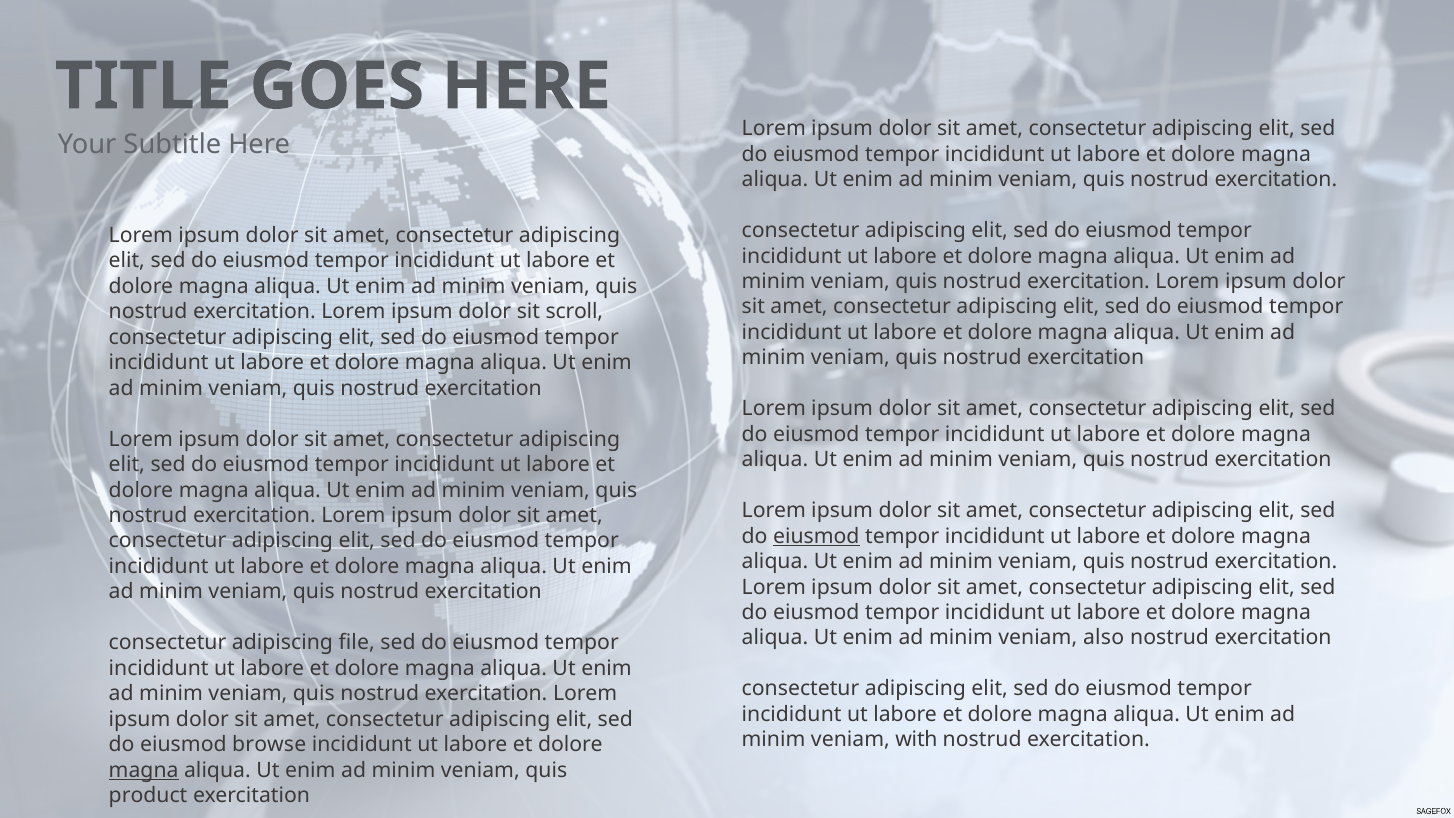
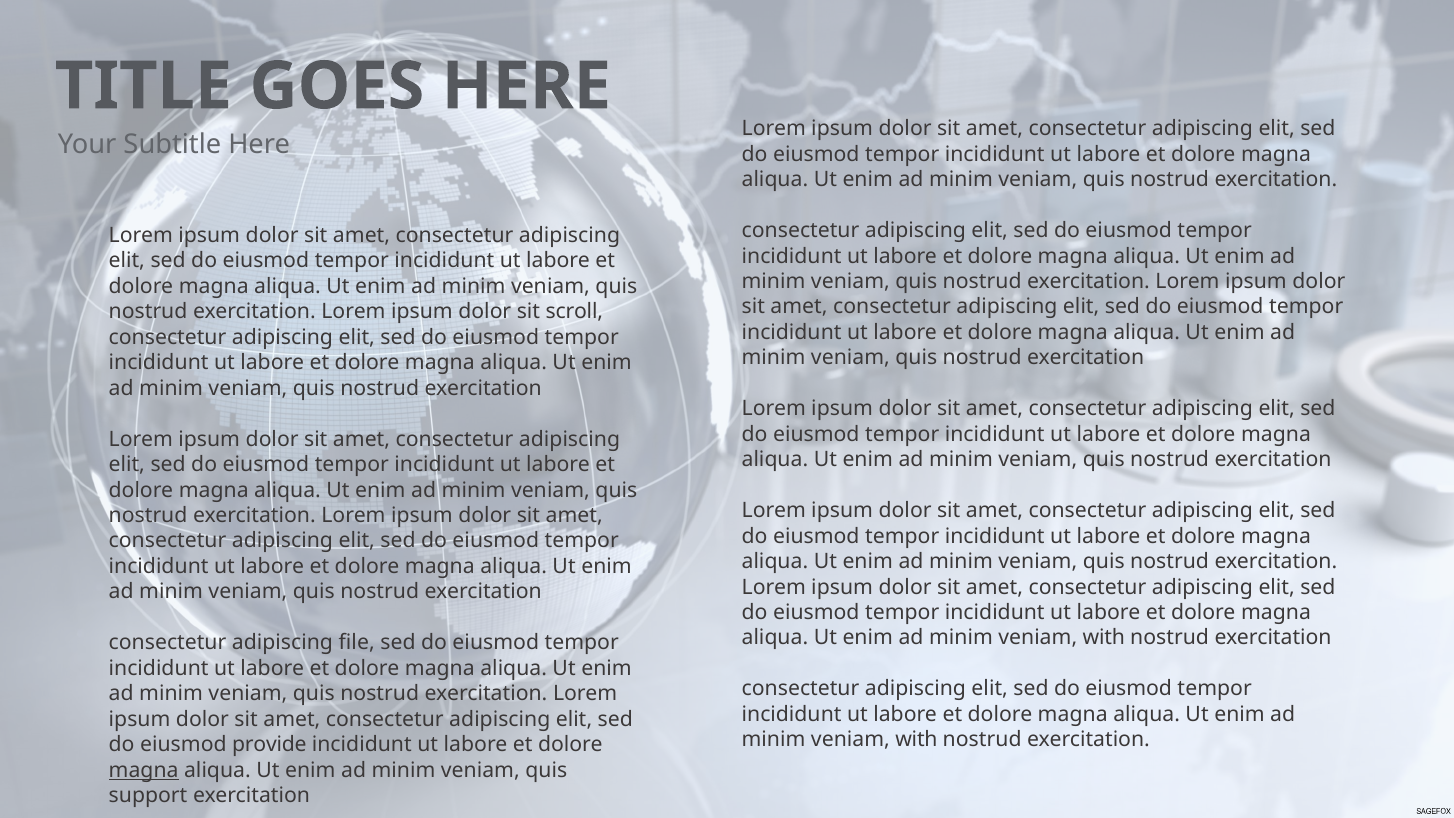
eiusmod at (816, 536) underline: present -> none
also at (1104, 638): also -> with
browse: browse -> provide
product: product -> support
